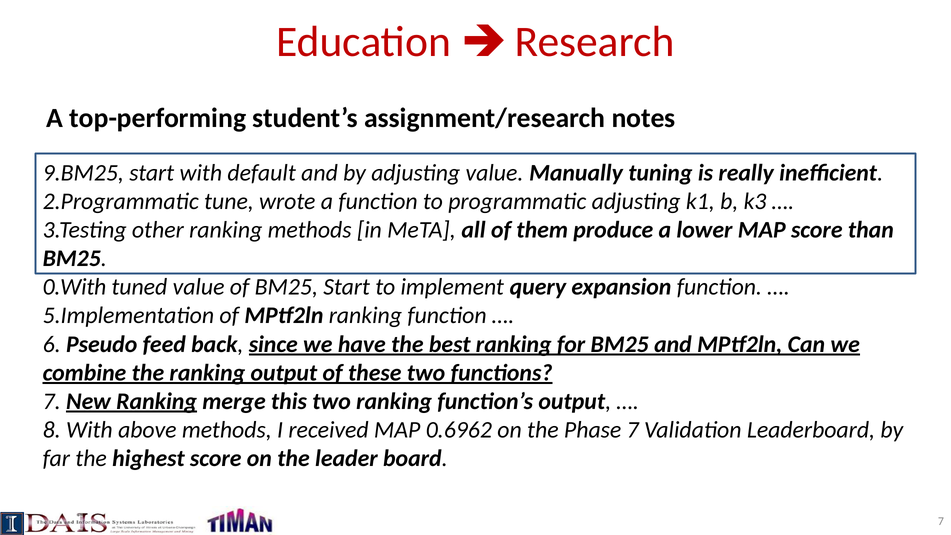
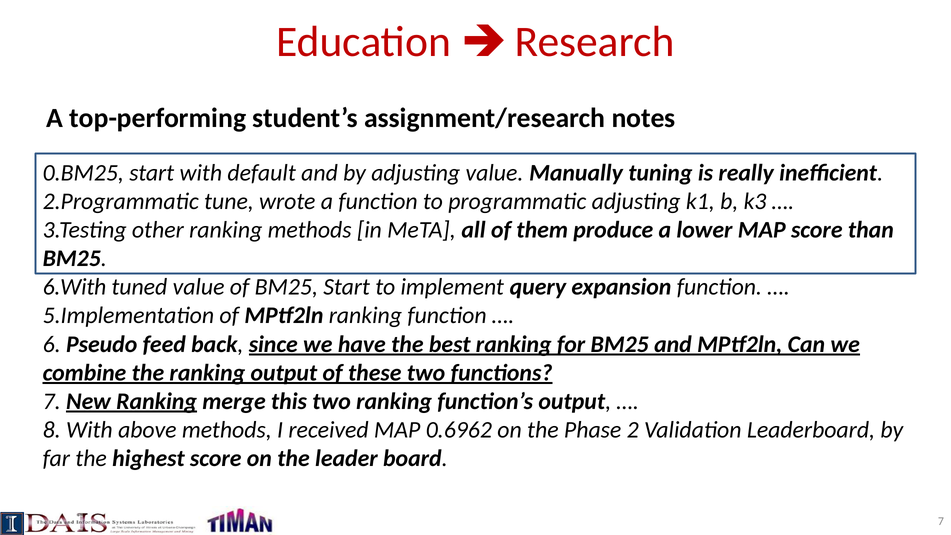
9.BM25: 9.BM25 -> 0.BM25
0.With: 0.With -> 6.With
Phase 7: 7 -> 2
